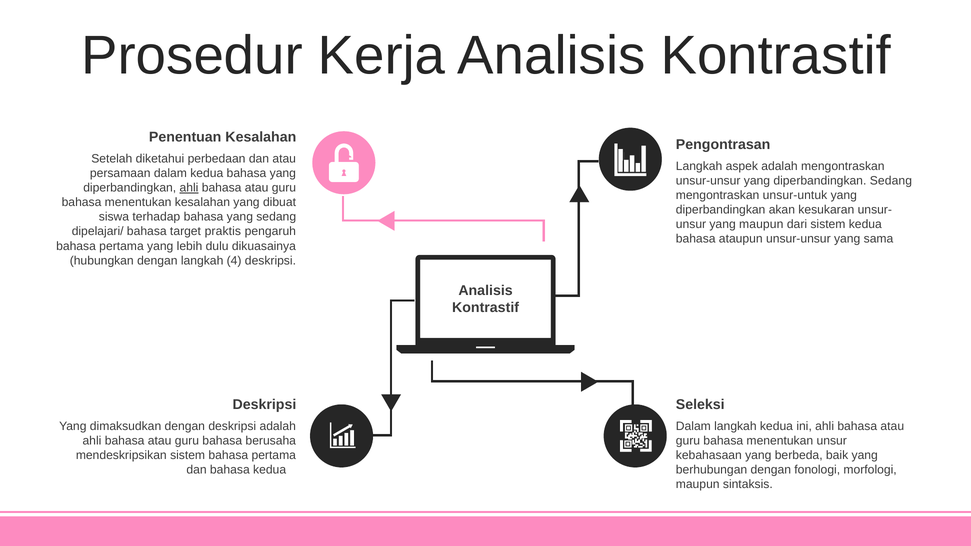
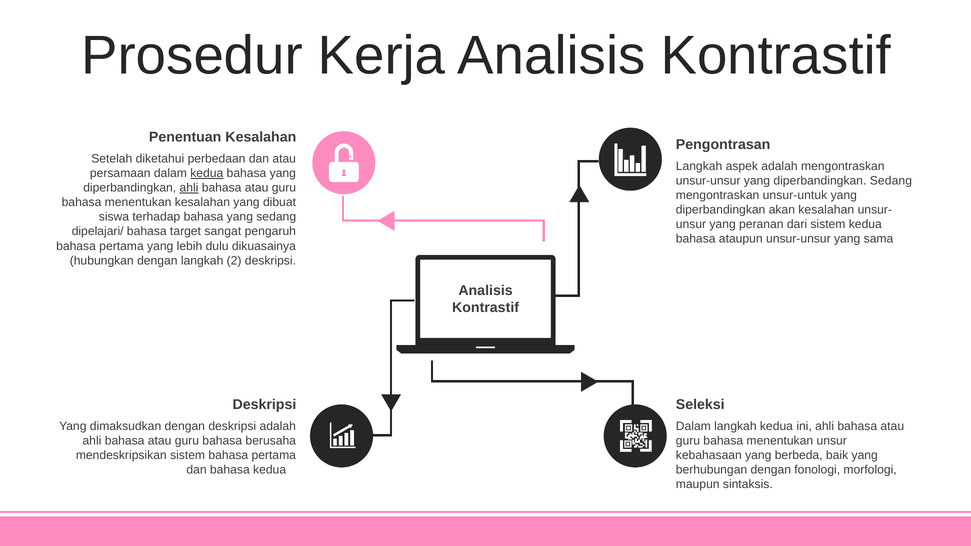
kedua at (207, 173) underline: none -> present
akan kesukaran: kesukaran -> kesalahan
yang maupun: maupun -> peranan
praktis: praktis -> sangat
4: 4 -> 2
